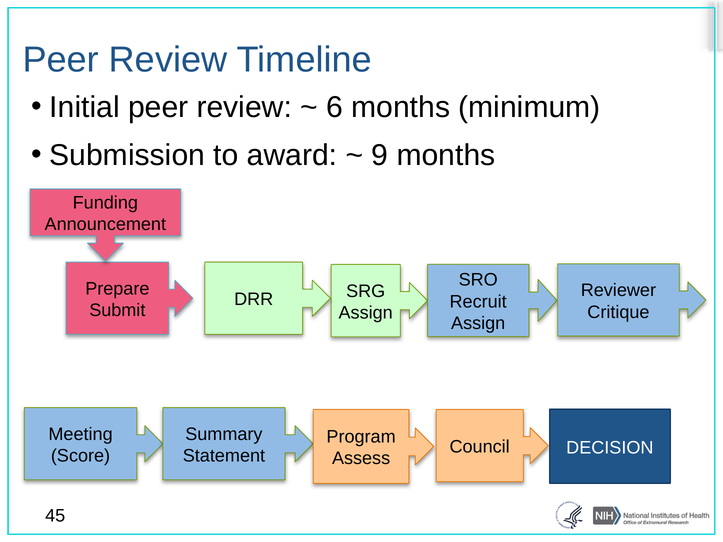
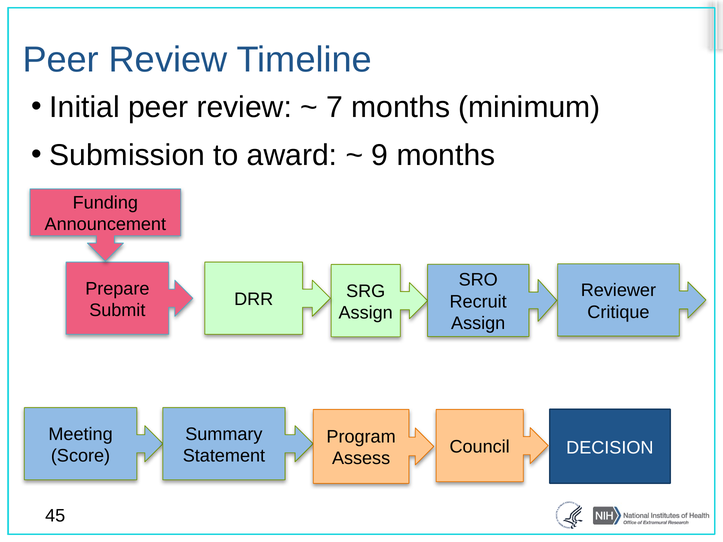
6: 6 -> 7
